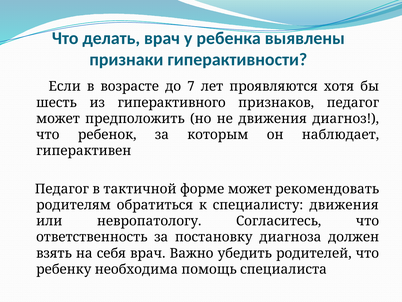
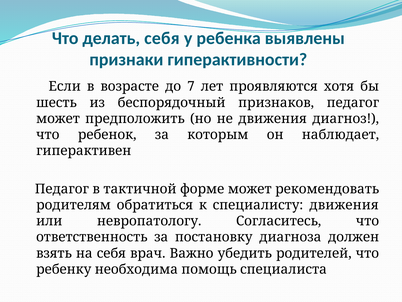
делать врач: врач -> себя
гиперактивного: гиперактивного -> беспорядочный
